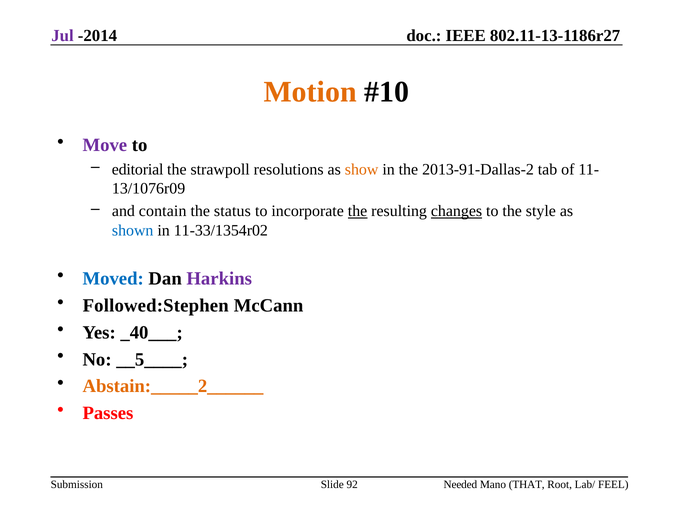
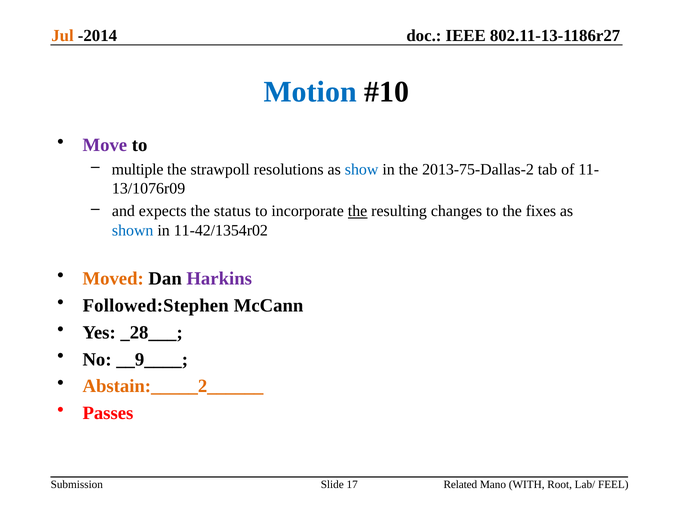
Jul colour: purple -> orange
Motion colour: orange -> blue
editorial: editorial -> multiple
show colour: orange -> blue
2013-91-Dallas-2: 2013-91-Dallas-2 -> 2013-75-Dallas-2
contain: contain -> expects
changes underline: present -> none
style: style -> fixes
11-33/1354r02: 11-33/1354r02 -> 11-42/1354r02
Moved colour: blue -> orange
_40___: _40___ -> _28___
__5____: __5____ -> __9____
92: 92 -> 17
Needed: Needed -> Related
THAT: THAT -> WITH
